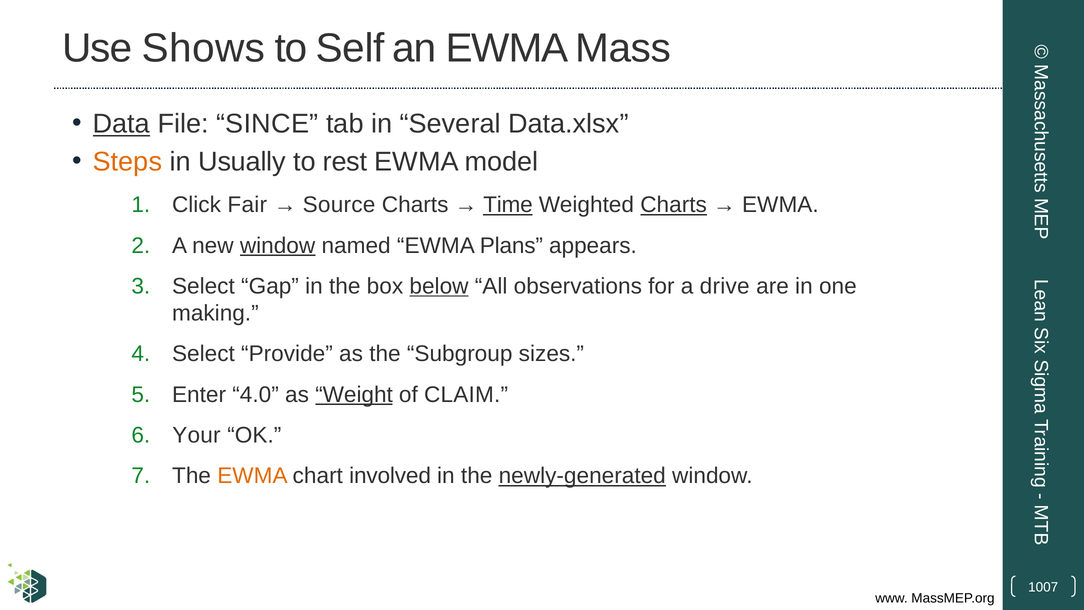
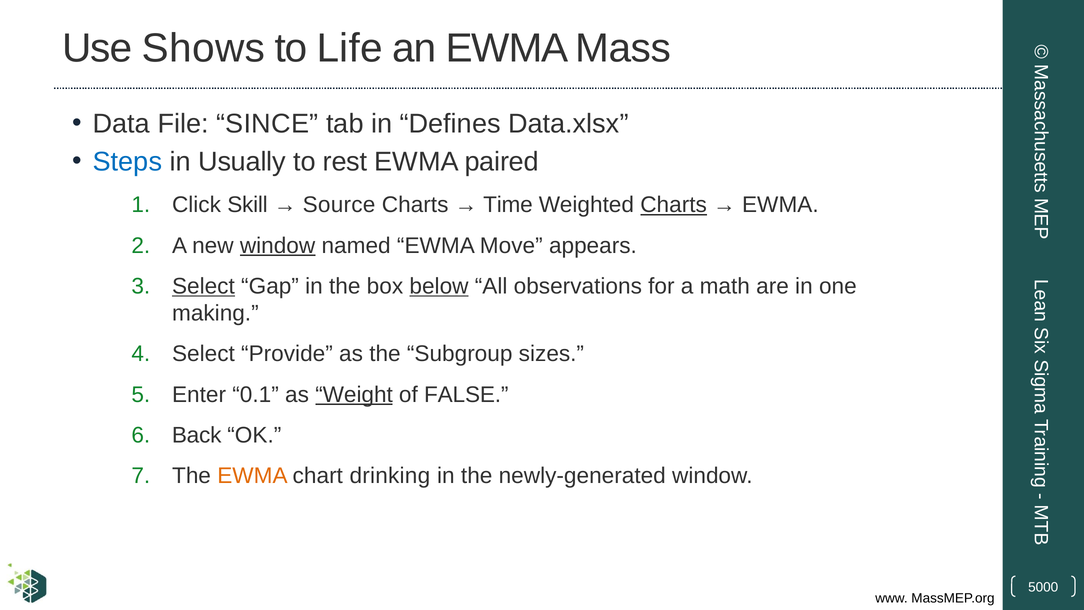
Self: Self -> Life
Data underline: present -> none
Several: Several -> Defines
Steps colour: orange -> blue
model: model -> paired
Fair: Fair -> Skill
Time underline: present -> none
Plans: Plans -> Move
Select at (203, 286) underline: none -> present
drive: drive -> math
4.0: 4.0 -> 0.1
CLAIM: CLAIM -> FALSE
Your: Your -> Back
involved: involved -> drinking
newly-generated underline: present -> none
1007: 1007 -> 5000
